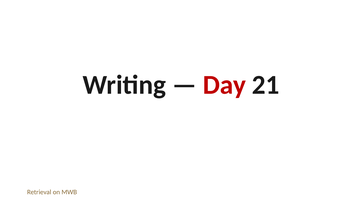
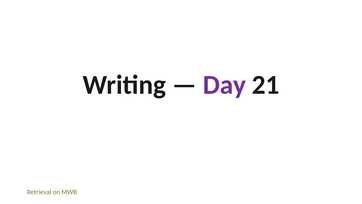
Day colour: red -> purple
